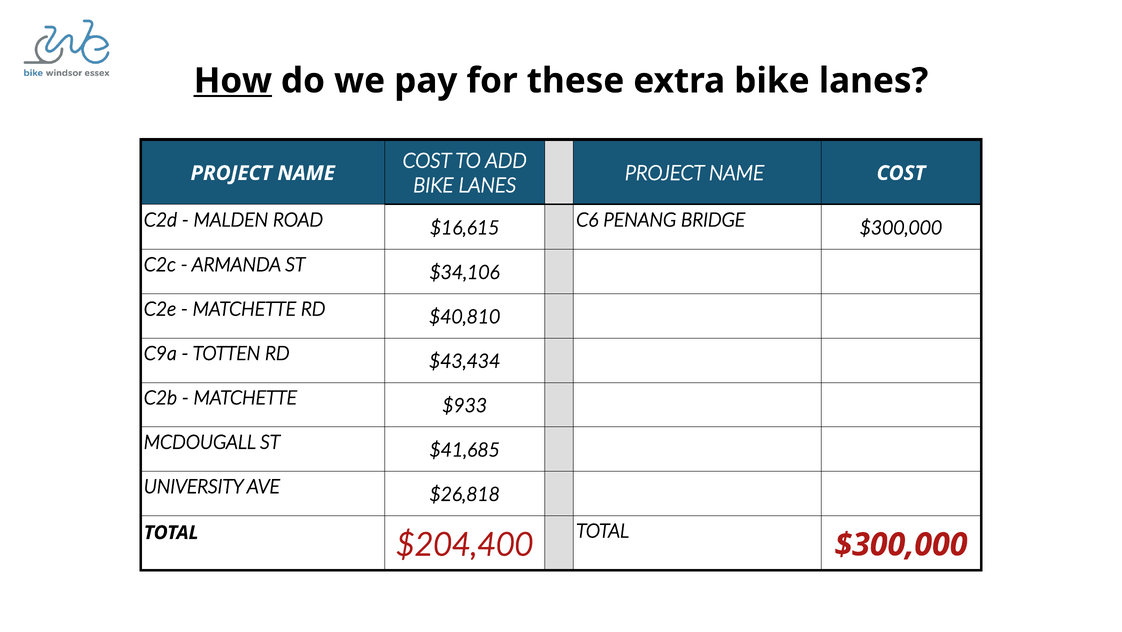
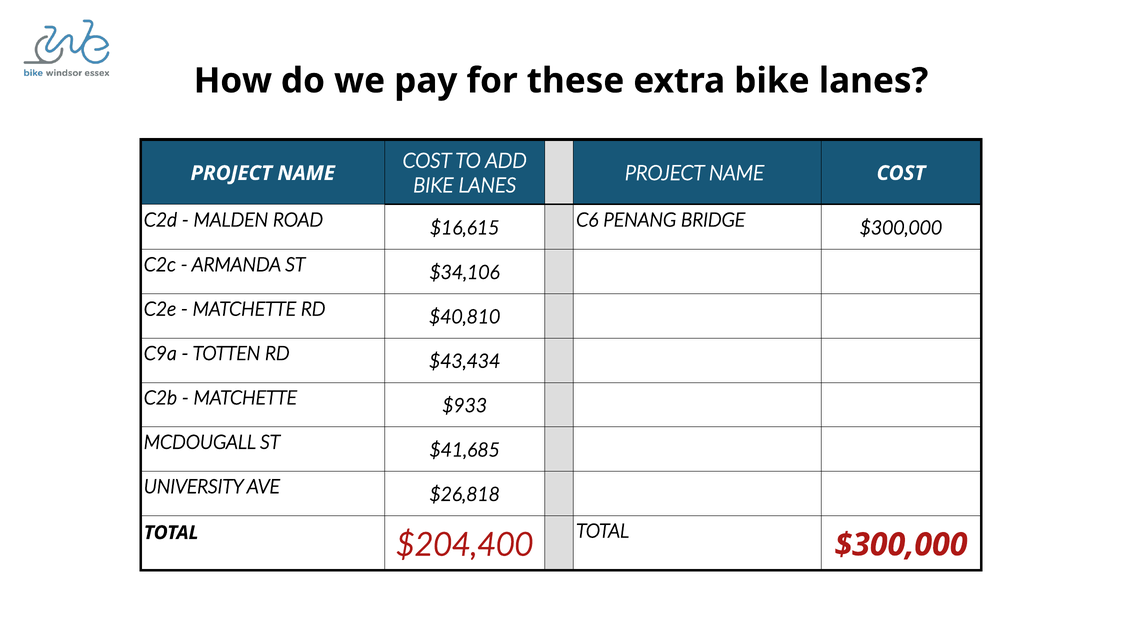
How underline: present -> none
